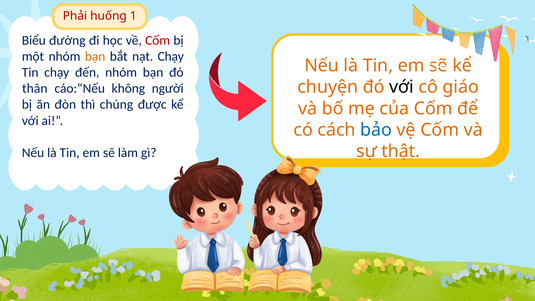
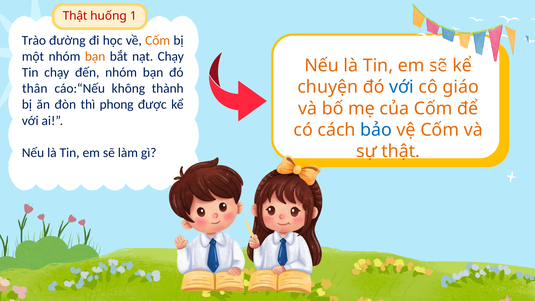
Phải at (75, 16): Phải -> Thật
Biểu: Biểu -> Trào
Cốm at (158, 40) colour: red -> orange
với at (402, 87) colour: black -> blue
người: người -> thành
chúng: chúng -> phong
